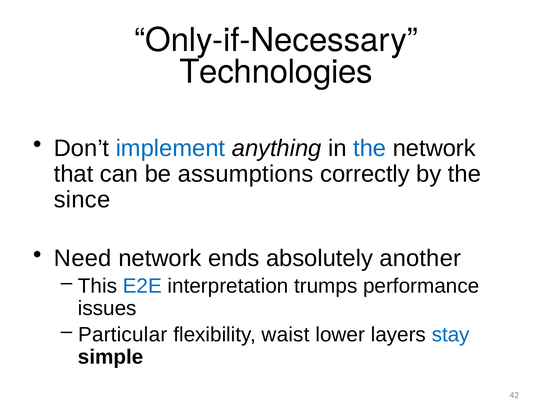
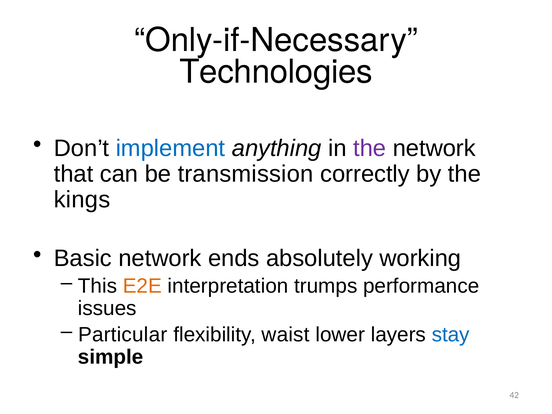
the at (370, 148) colour: blue -> purple
assumptions: assumptions -> transmission
since: since -> kings
Need: Need -> Basic
another: another -> working
E2E colour: blue -> orange
